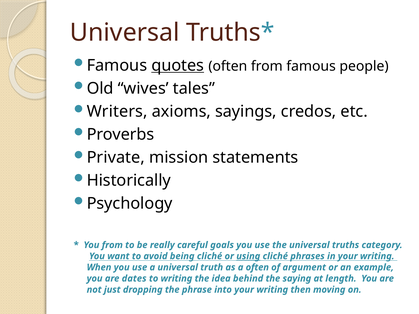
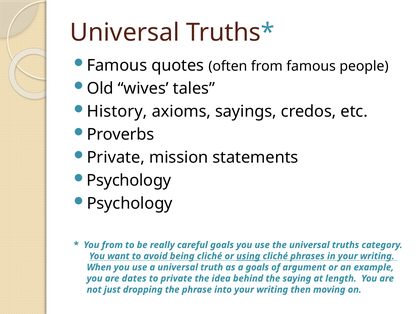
quotes underline: present -> none
Writers: Writers -> History
Historically at (129, 181): Historically -> Psychology
a often: often -> goals
to writing: writing -> private
